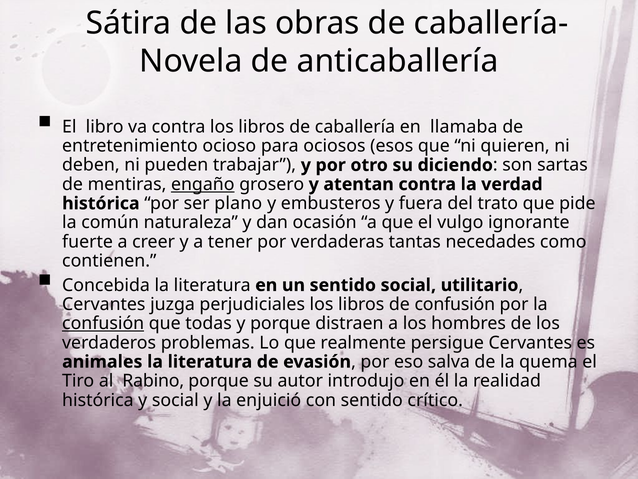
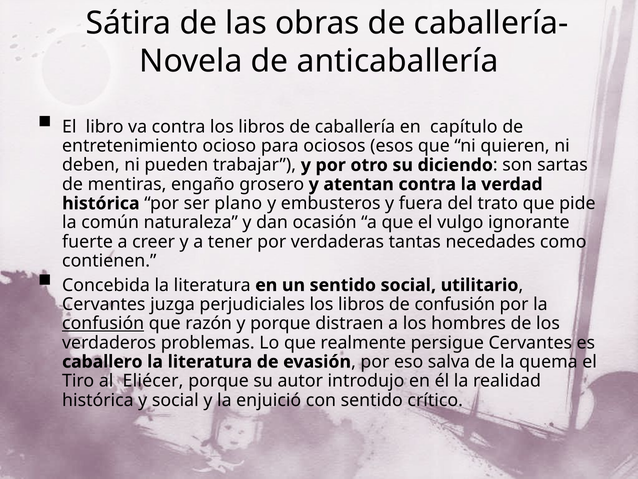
llamaba: llamaba -> capítulo
engaño underline: present -> none
todas: todas -> razón
animales: animales -> caballero
Rabino: Rabino -> Eliécer
